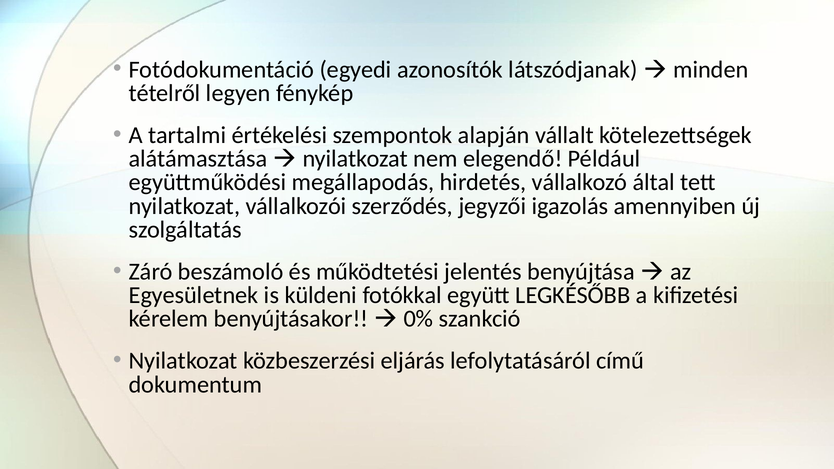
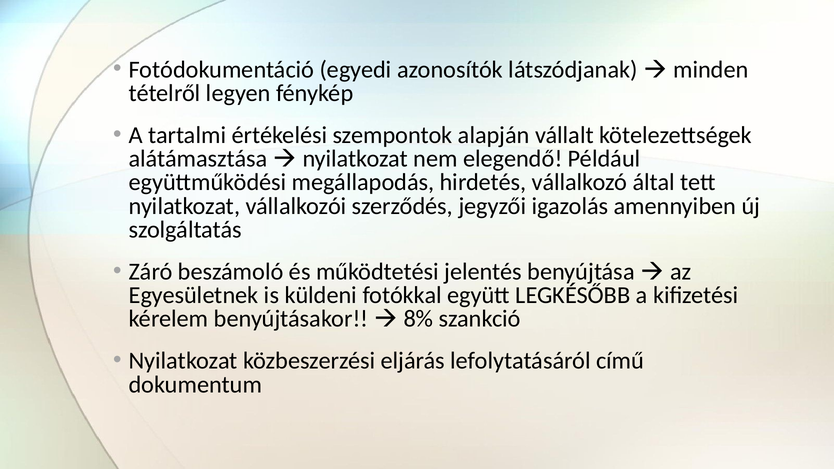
0%: 0% -> 8%
